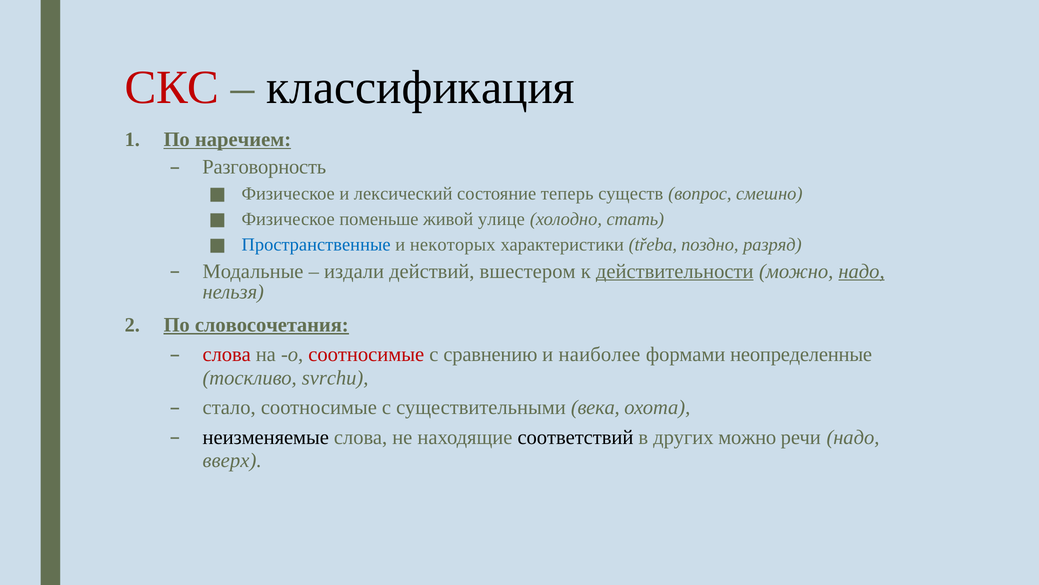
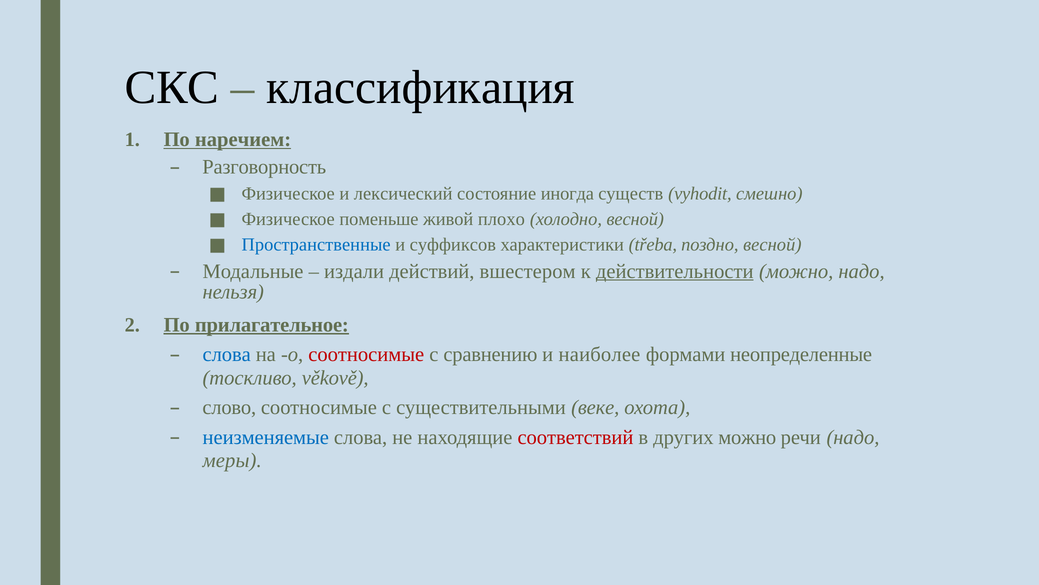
СКС colour: red -> black
теперь: теперь -> иногда
вопрос: вопрос -> vyhodit
улице: улице -> плохо
холодно стать: стать -> весной
некоторых: некоторых -> суффиксов
поздно разряд: разряд -> весной
надо at (862, 271) underline: present -> none
словосочетания: словосочетания -> прилагательное
слова at (227, 354) colour: red -> blue
svrchu: svrchu -> věkově
стало: стало -> слово
века: века -> веке
неизменяемые colour: black -> blue
соответствий colour: black -> red
вверх: вверх -> меры
